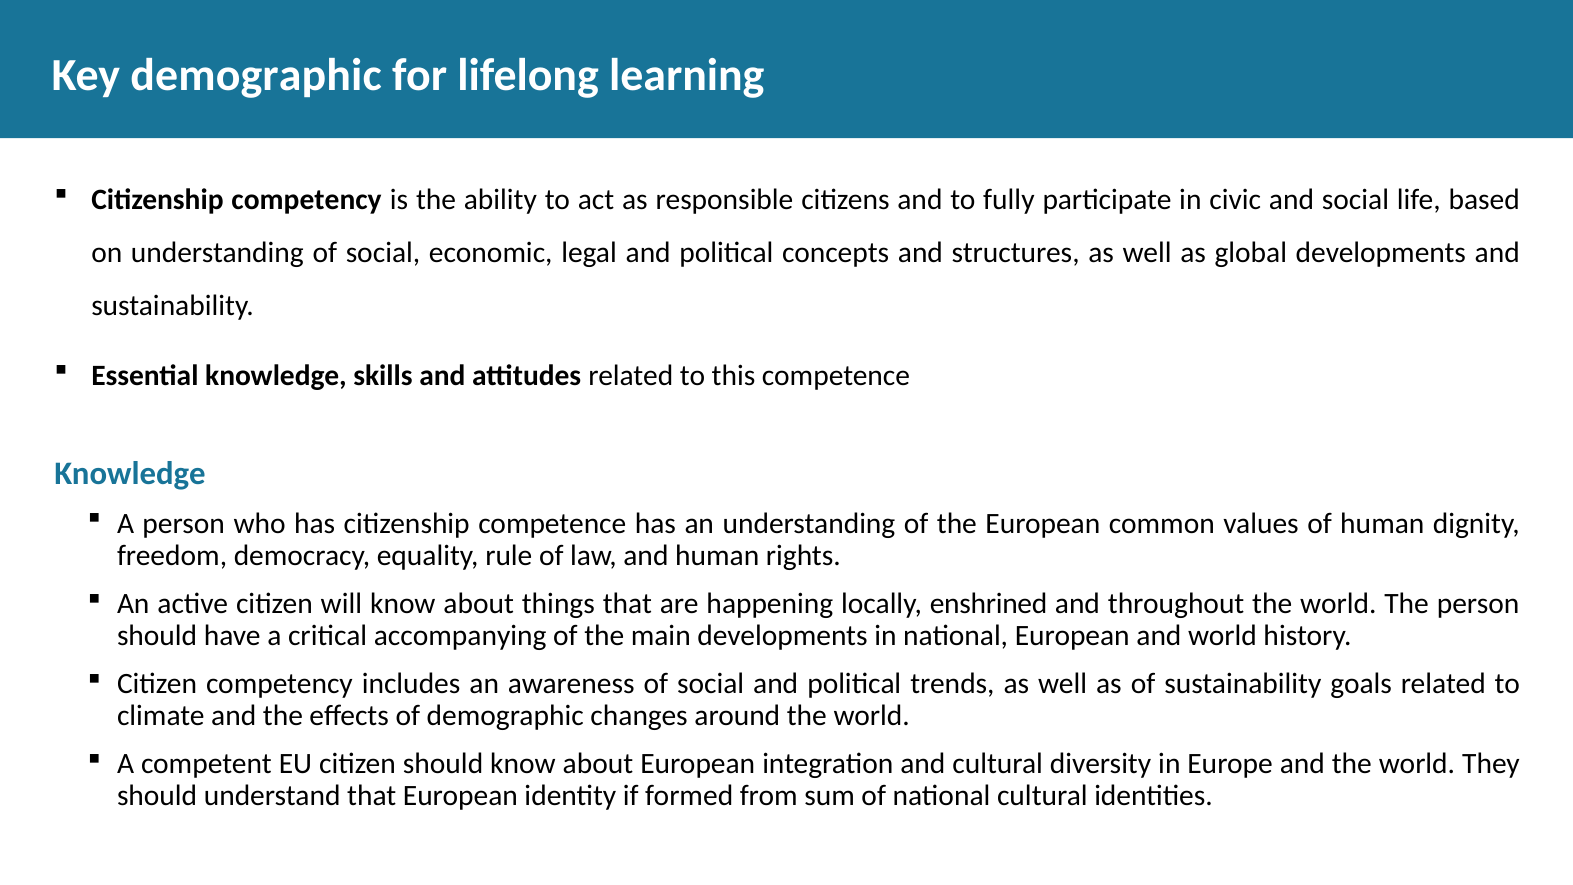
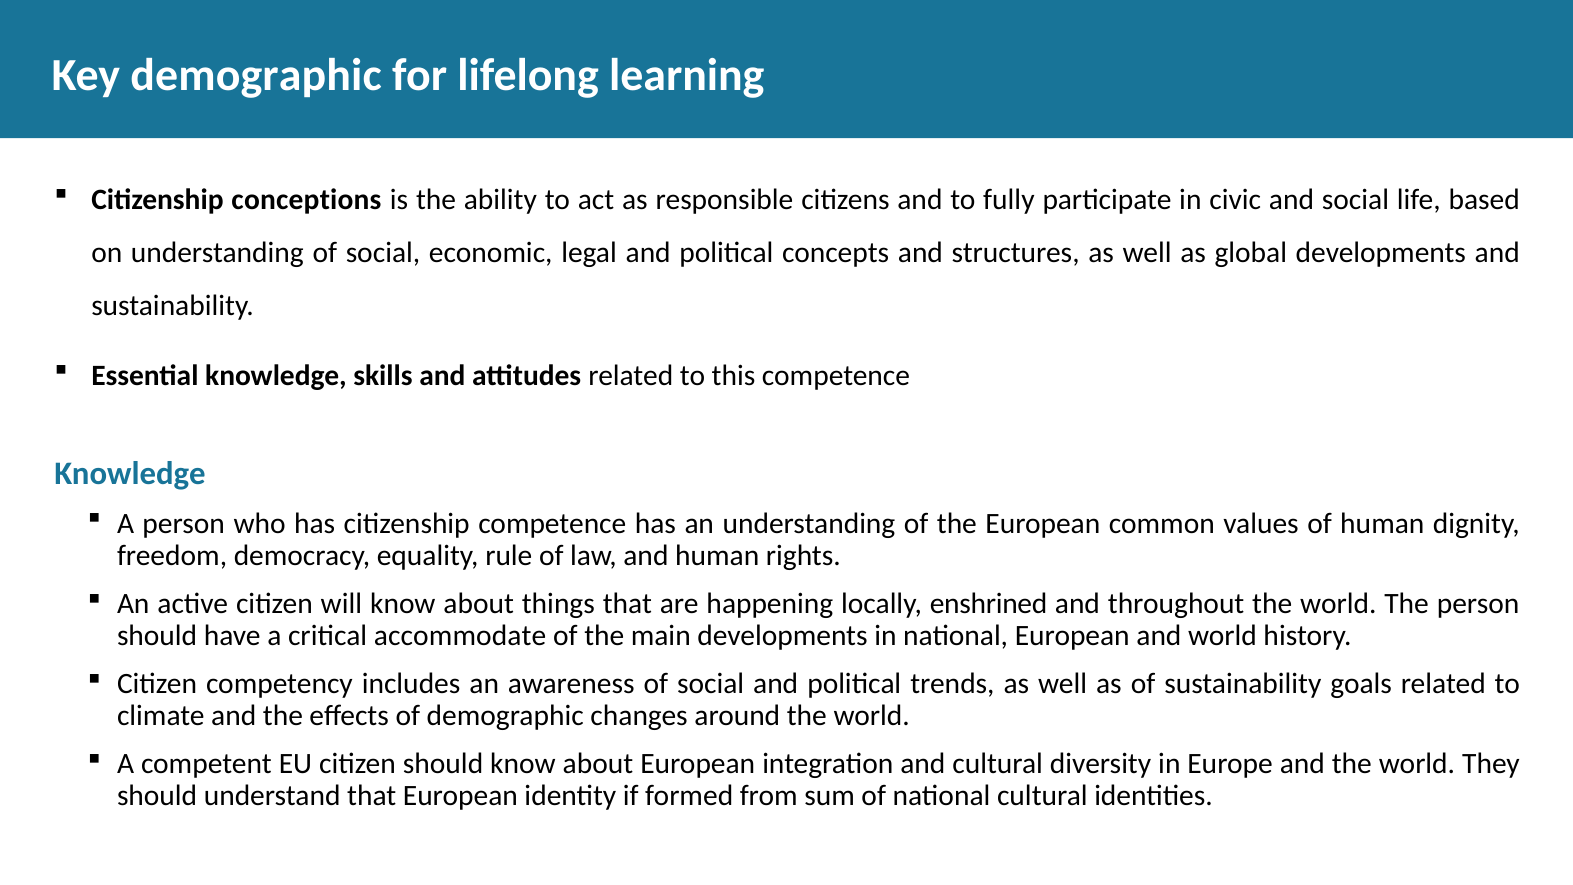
Citizenship competency: competency -> conceptions
accompanying: accompanying -> accommodate
